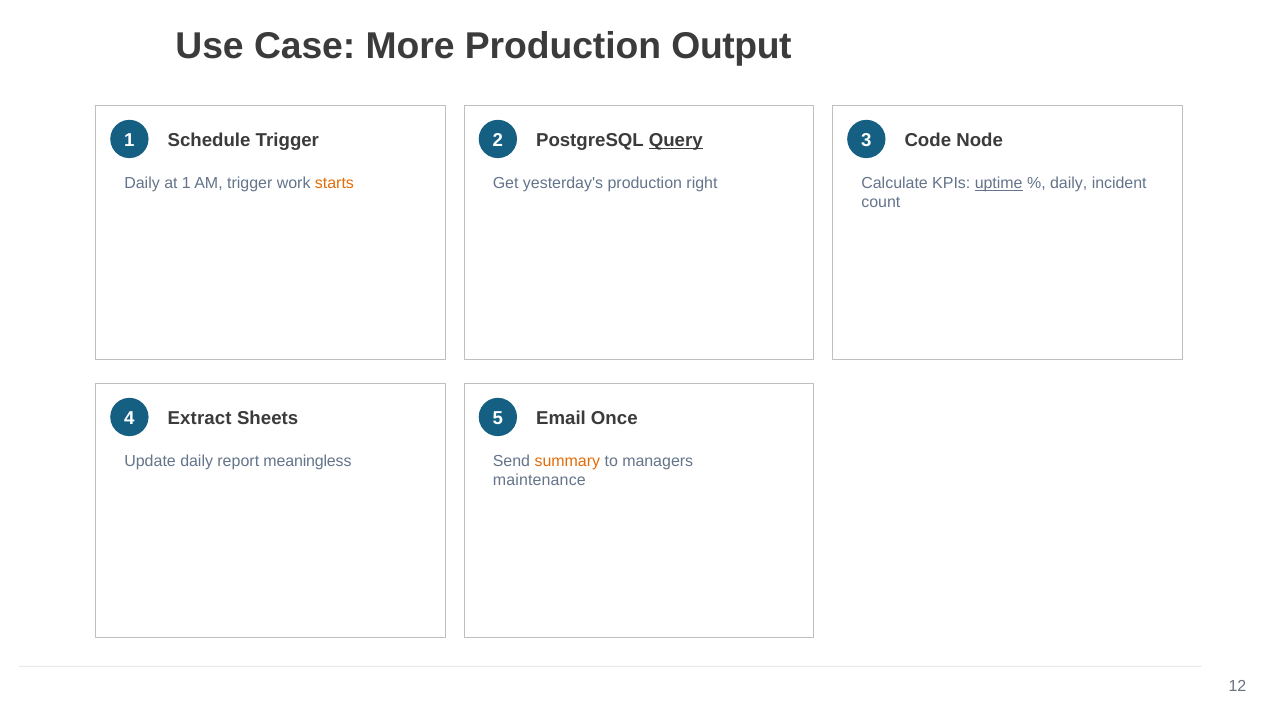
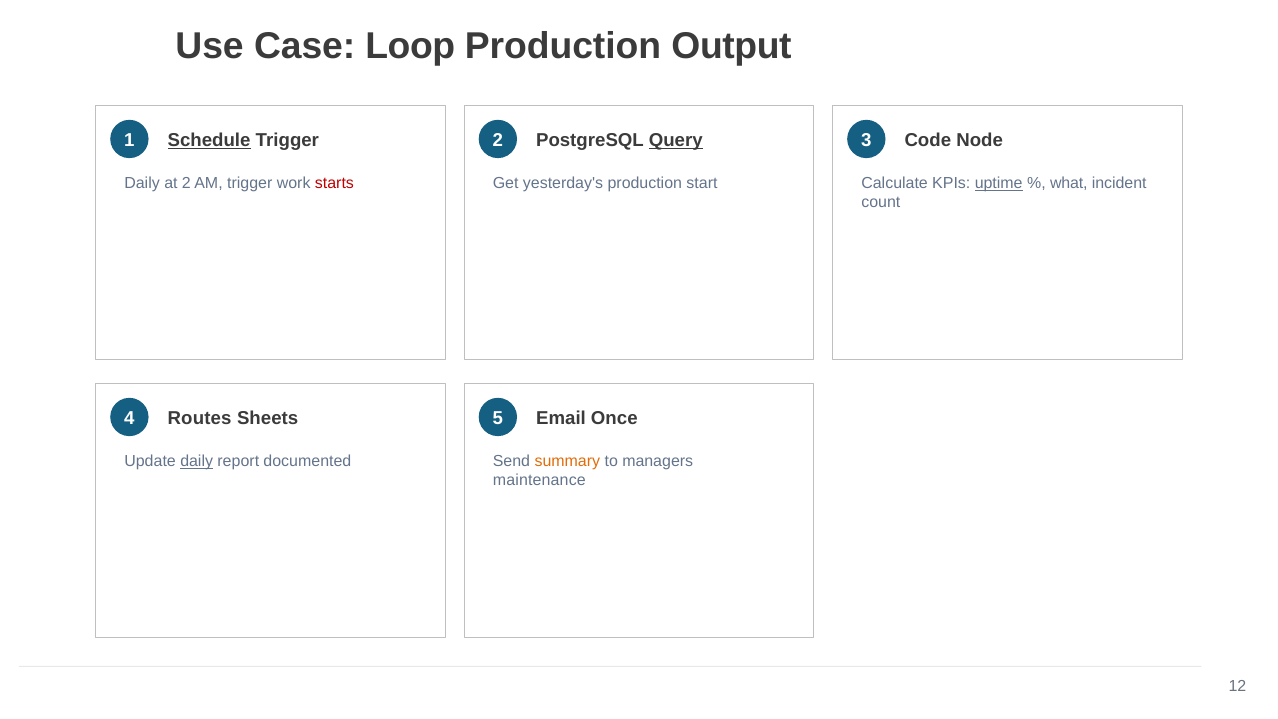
More: More -> Loop
Schedule underline: none -> present
at 1: 1 -> 2
starts colour: orange -> red
right: right -> start
daily at (1069, 183): daily -> what
Extract: Extract -> Routes
daily at (197, 461) underline: none -> present
meaningless: meaningless -> documented
